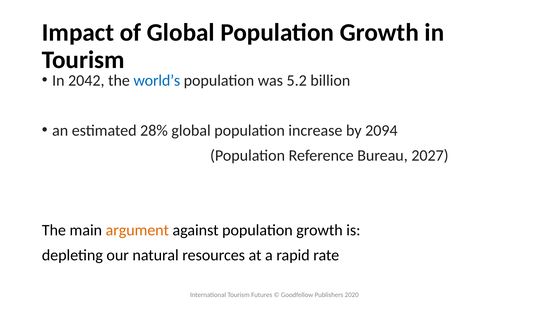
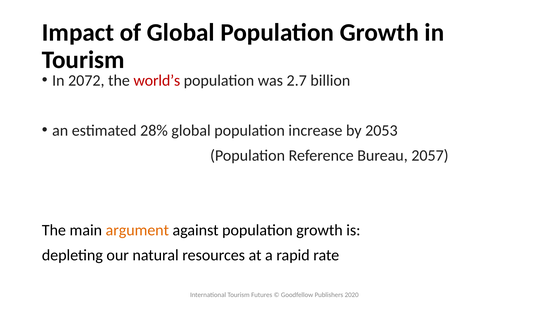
2042: 2042 -> 2072
world’s colour: blue -> red
5.2: 5.2 -> 2.7
2094: 2094 -> 2053
2027: 2027 -> 2057
